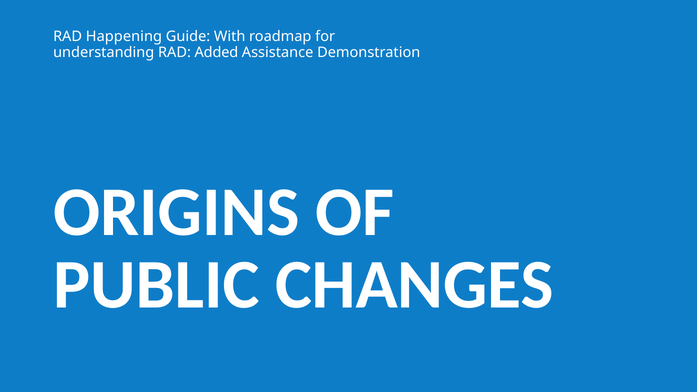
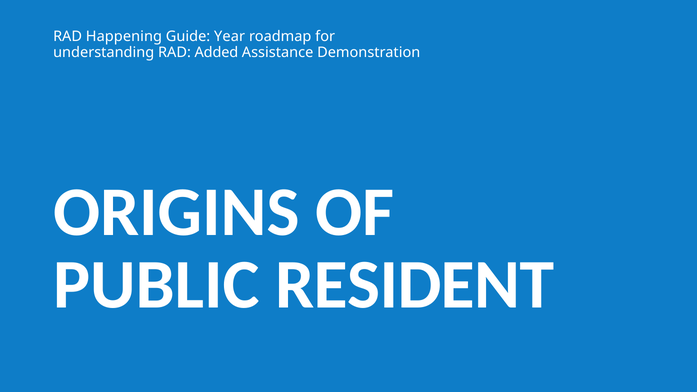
With: With -> Year
CHANGES: CHANGES -> RESIDENT
